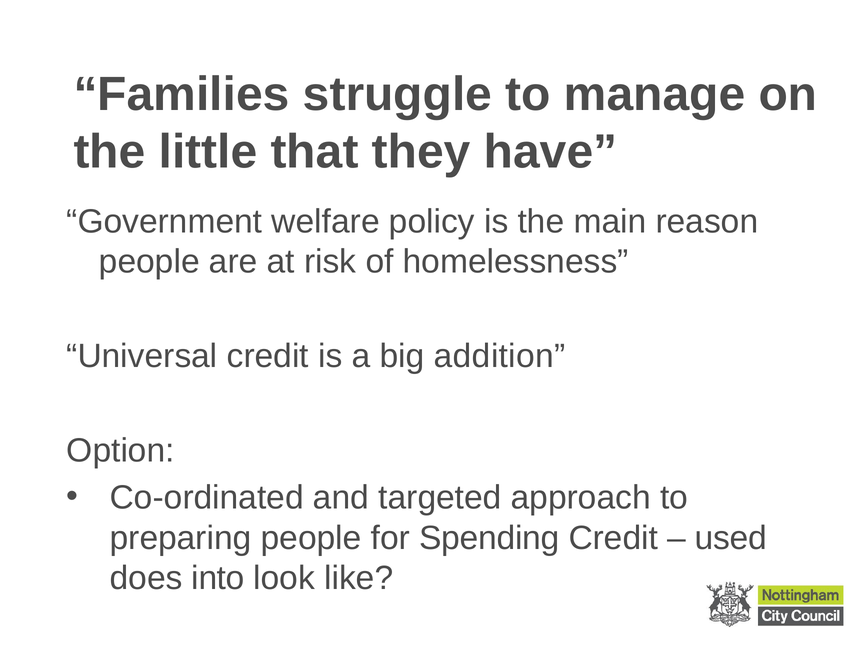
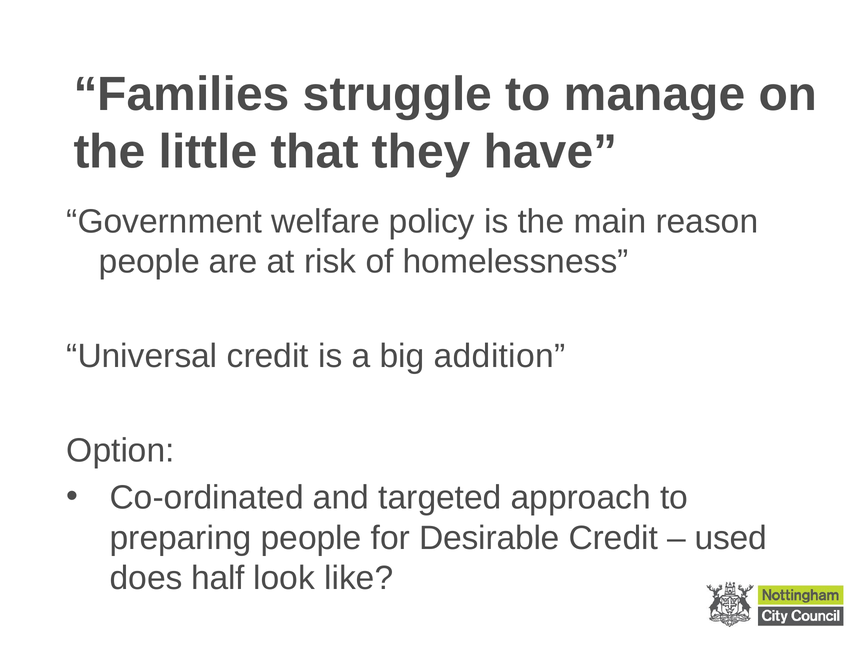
Spending: Spending -> Desirable
into: into -> half
